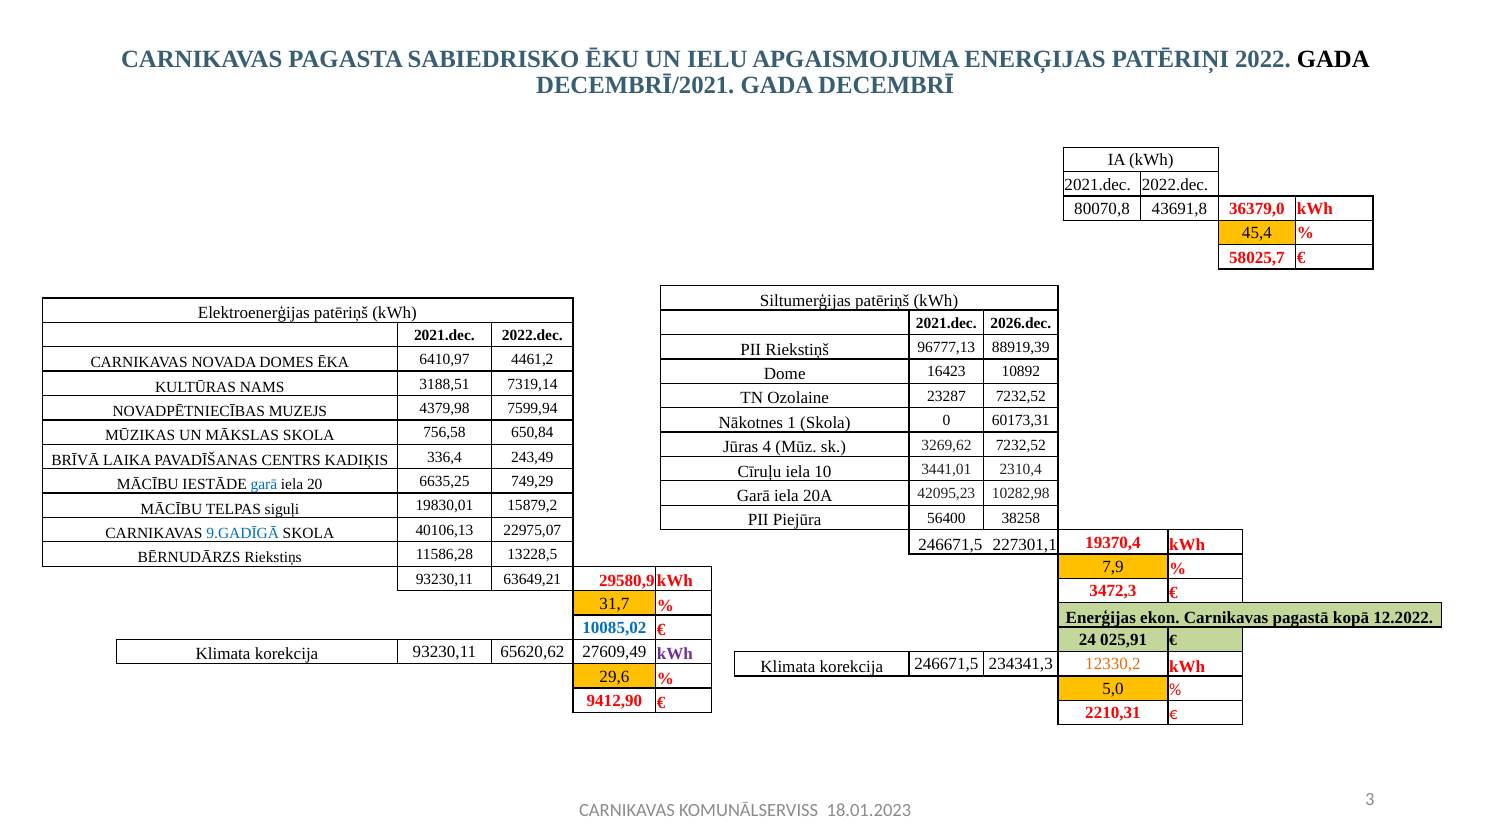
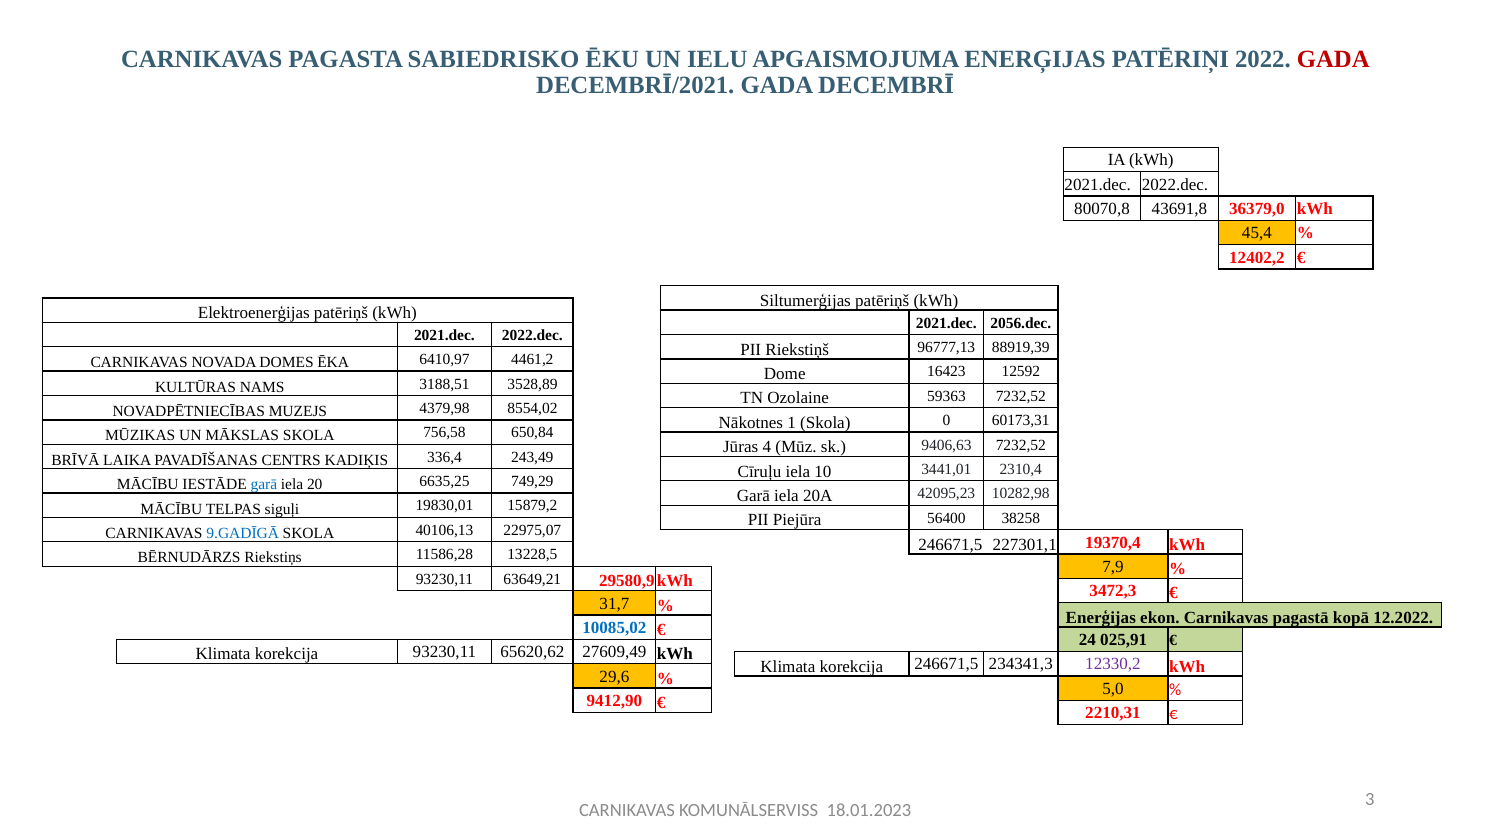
GADA at (1333, 59) colour: black -> red
58025,7: 58025,7 -> 12402,2
2026.dec: 2026.dec -> 2056.dec
10892: 10892 -> 12592
7319,14: 7319,14 -> 3528,89
23287: 23287 -> 59363
7599,94: 7599,94 -> 8554,02
3269,62: 3269,62 -> 9406,63
kWh at (675, 654) colour: purple -> black
12330,2 colour: orange -> purple
